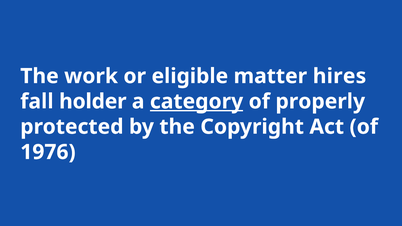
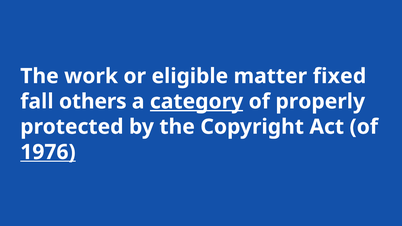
hires: hires -> fixed
holder: holder -> others
1976 underline: none -> present
